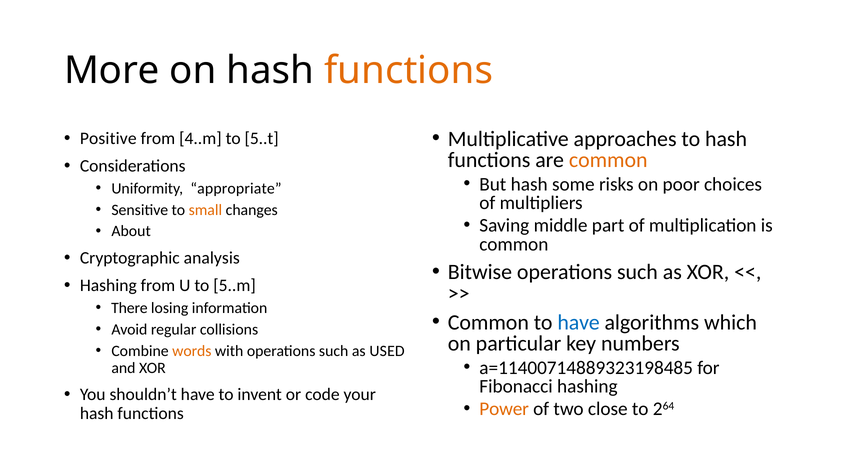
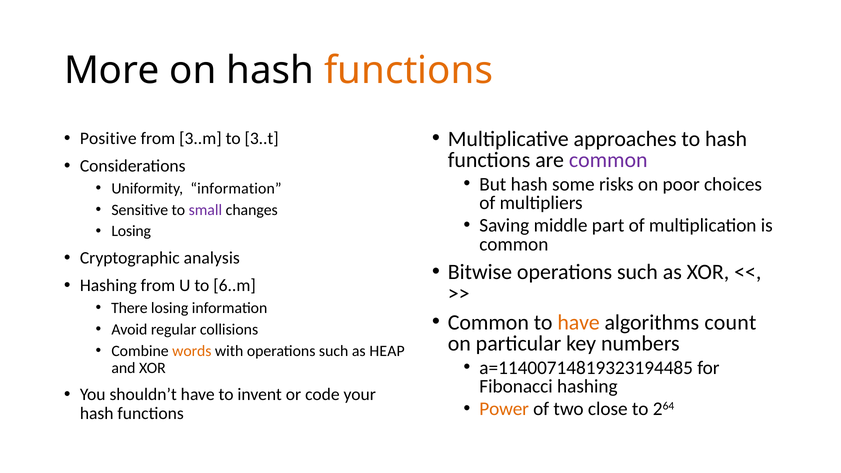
4..m: 4..m -> 3..m
5..t: 5..t -> 3..t
common at (608, 160) colour: orange -> purple
Uniformity appropriate: appropriate -> information
small colour: orange -> purple
About at (131, 231): About -> Losing
5..m: 5..m -> 6..m
have at (579, 322) colour: blue -> orange
which: which -> count
USED: USED -> HEAP
a=11400714889323198485: a=11400714889323198485 -> a=11400714819323194485
